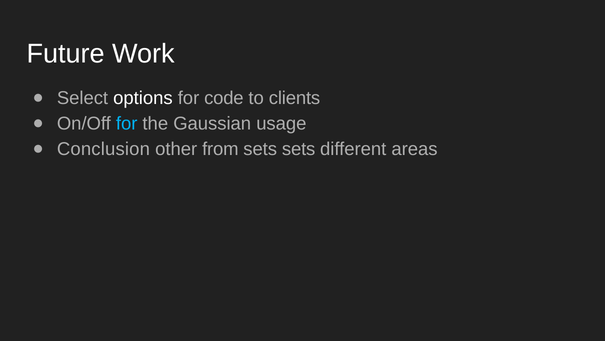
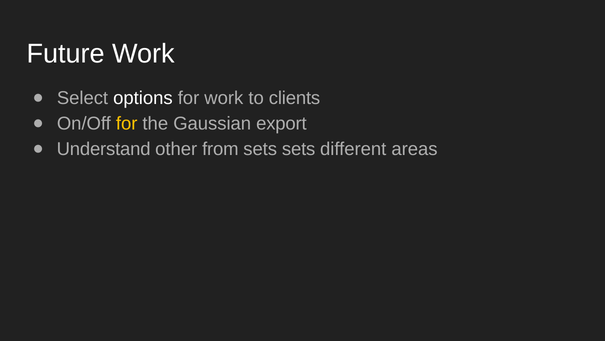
for code: code -> work
for at (127, 123) colour: light blue -> yellow
usage: usage -> export
Conclusion: Conclusion -> Understand
